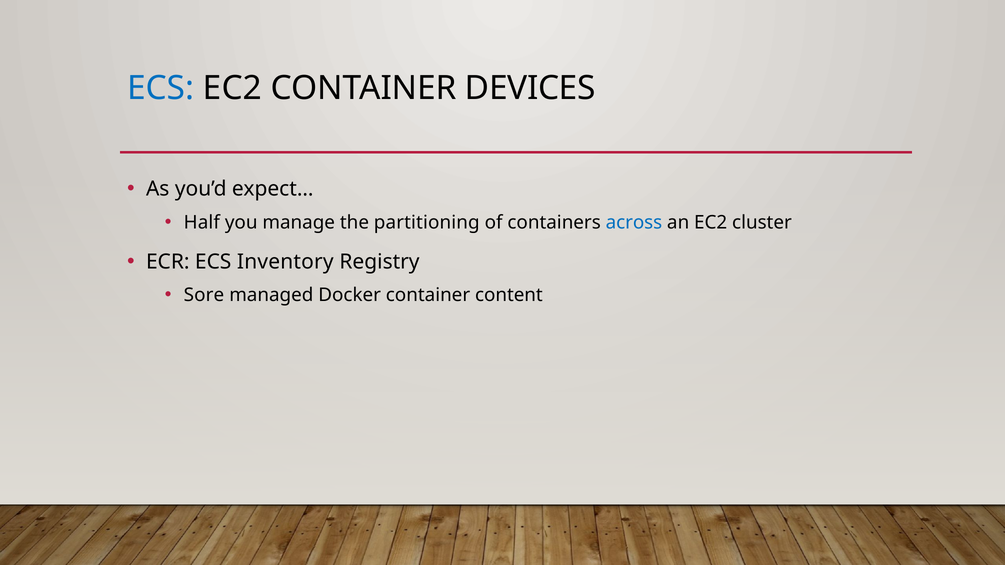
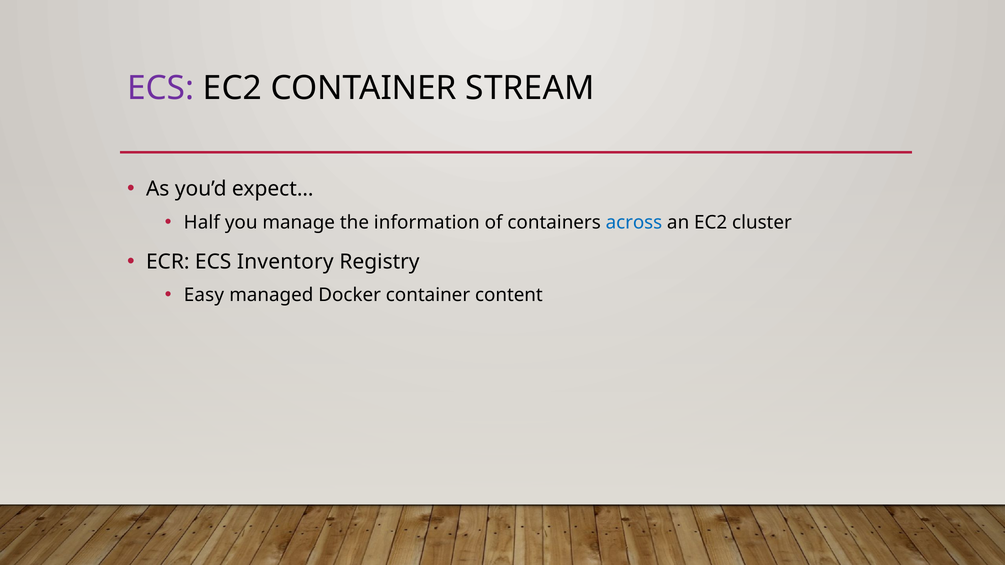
ECS at (161, 88) colour: blue -> purple
DEVICES: DEVICES -> STREAM
partitioning: partitioning -> information
Sore: Sore -> Easy
